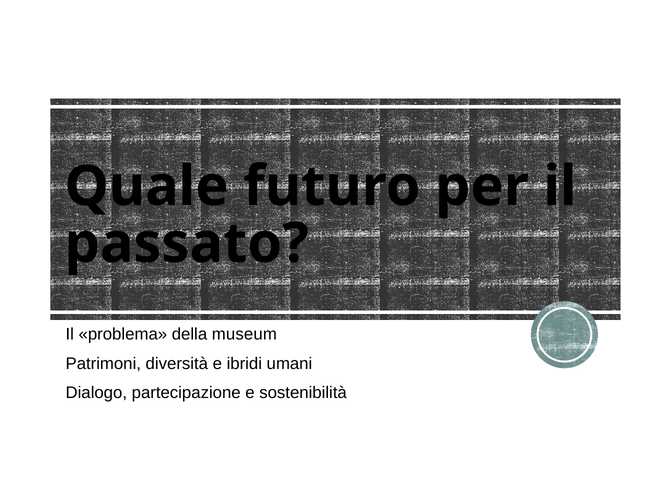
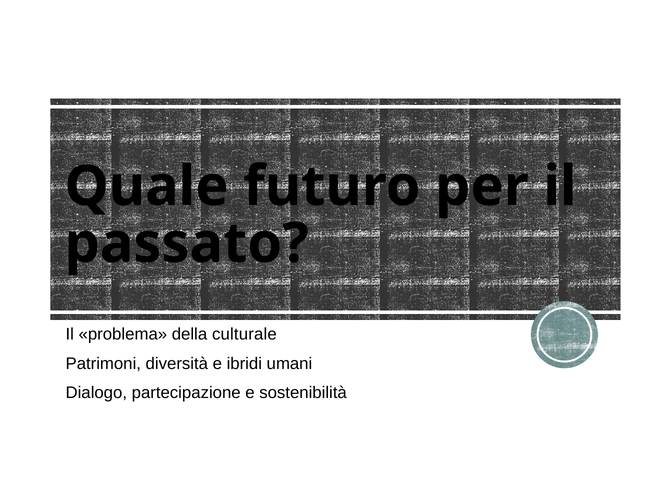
museum: museum -> culturale
